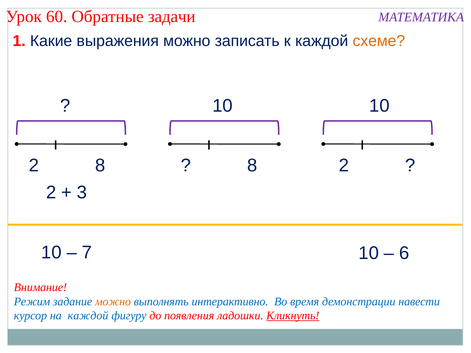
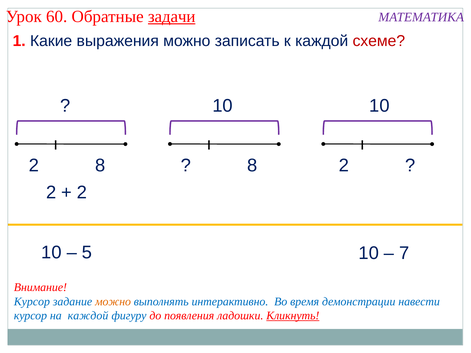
задачи underline: none -> present
схеме colour: orange -> red
3 at (82, 193): 3 -> 2
7: 7 -> 5
6: 6 -> 7
Режим at (32, 302): Режим -> Курсор
